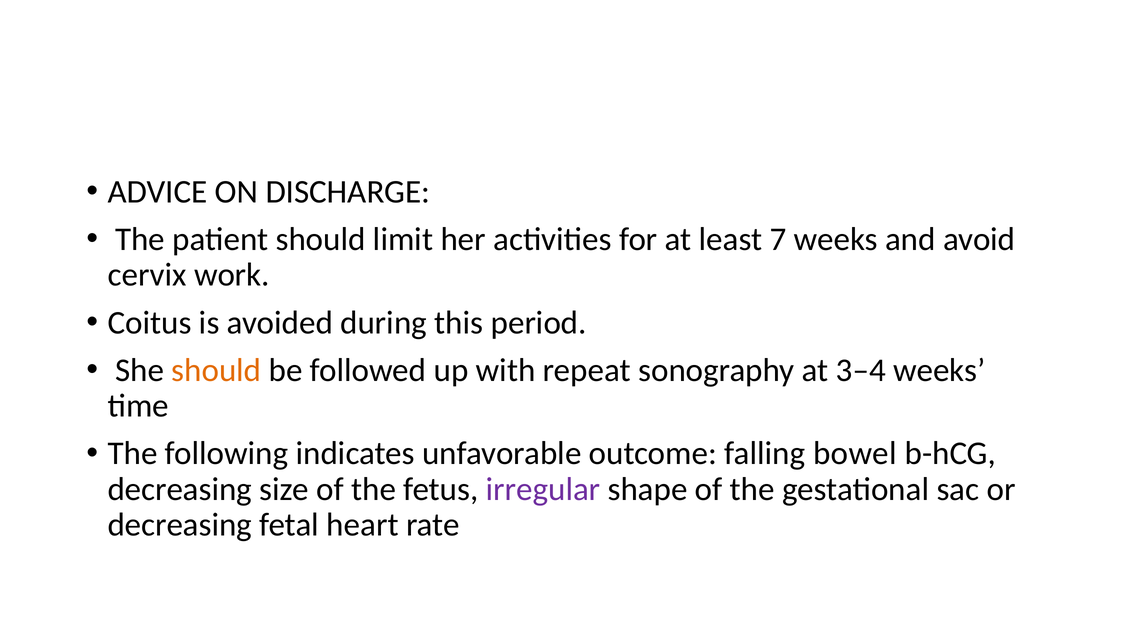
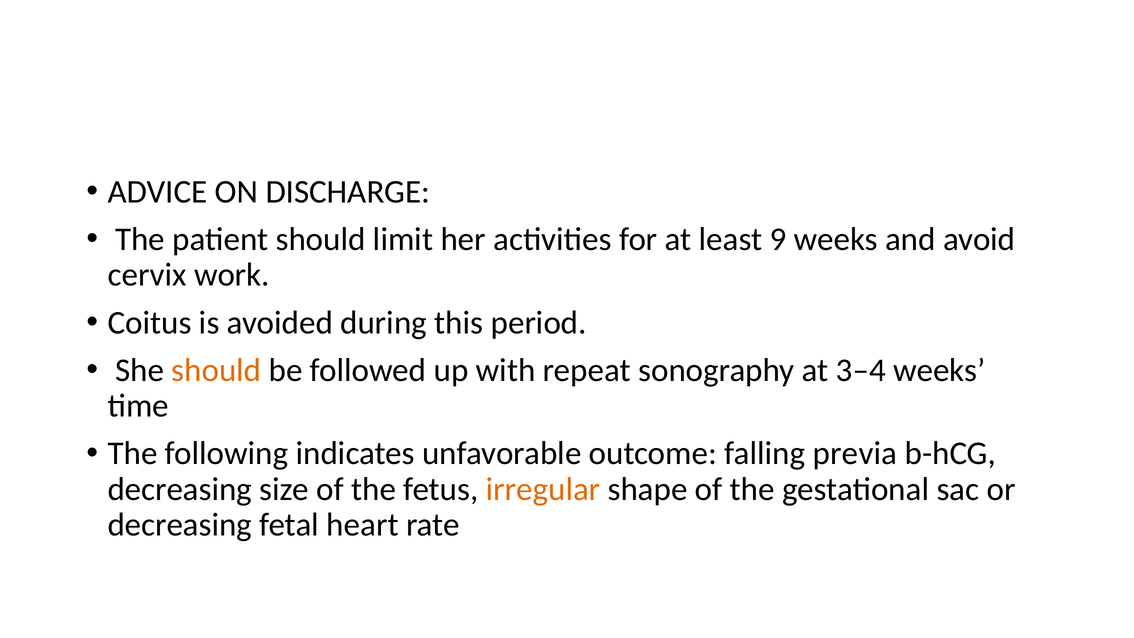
7: 7 -> 9
bowel: bowel -> previa
irregular colour: purple -> orange
